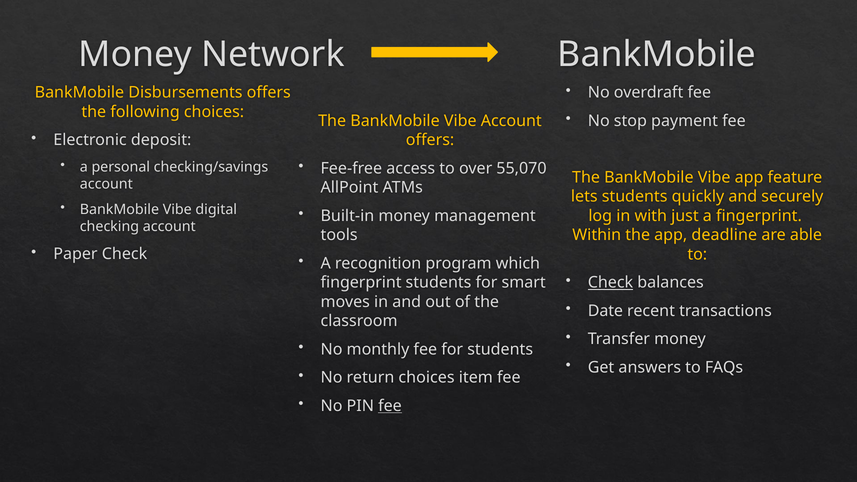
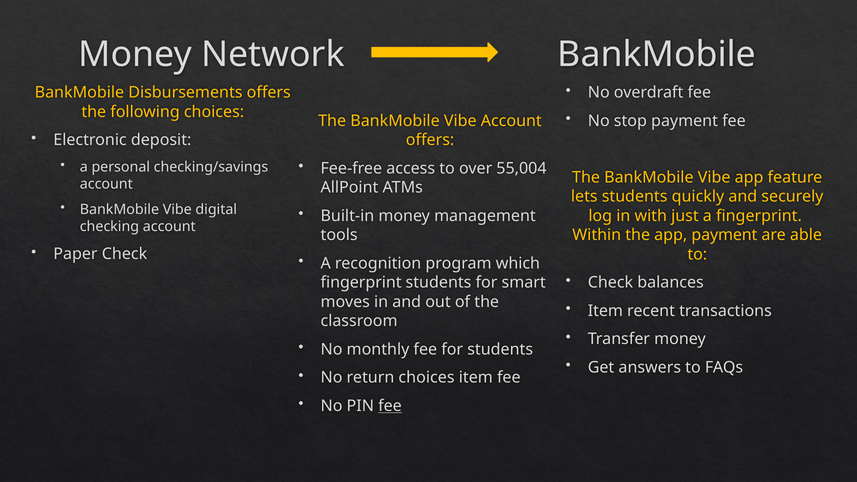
55,070: 55,070 -> 55,004
app deadline: deadline -> payment
Check at (611, 283) underline: present -> none
Date at (605, 311): Date -> Item
